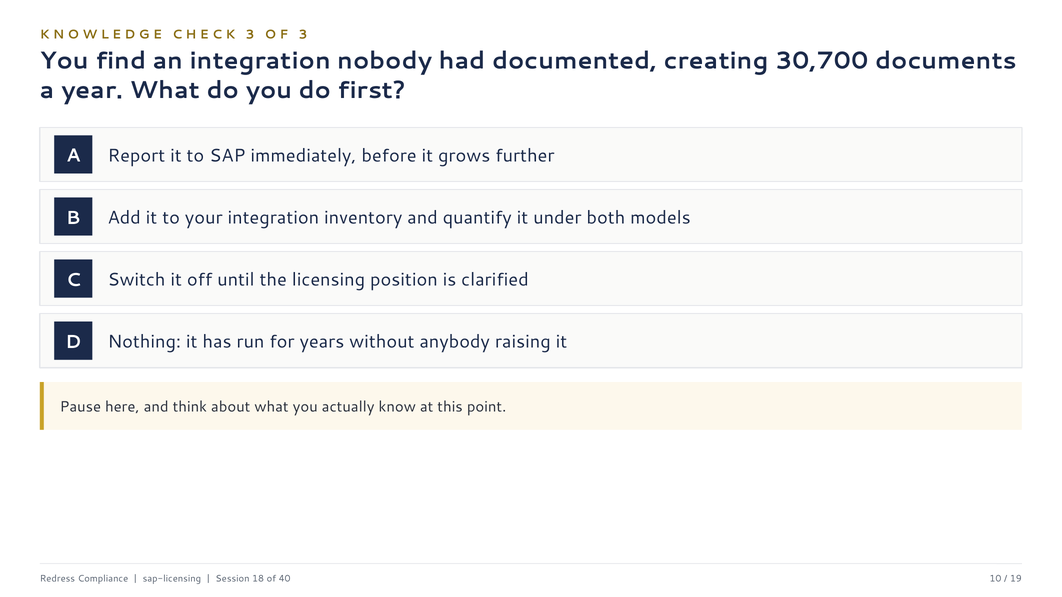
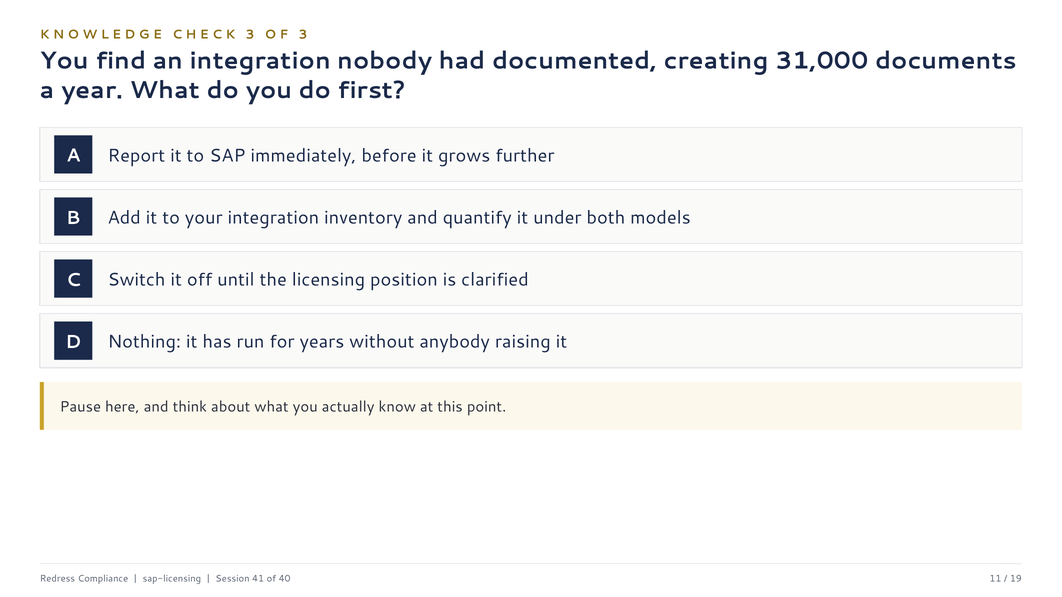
30,700: 30,700 -> 31,000
18: 18 -> 41
10: 10 -> 11
